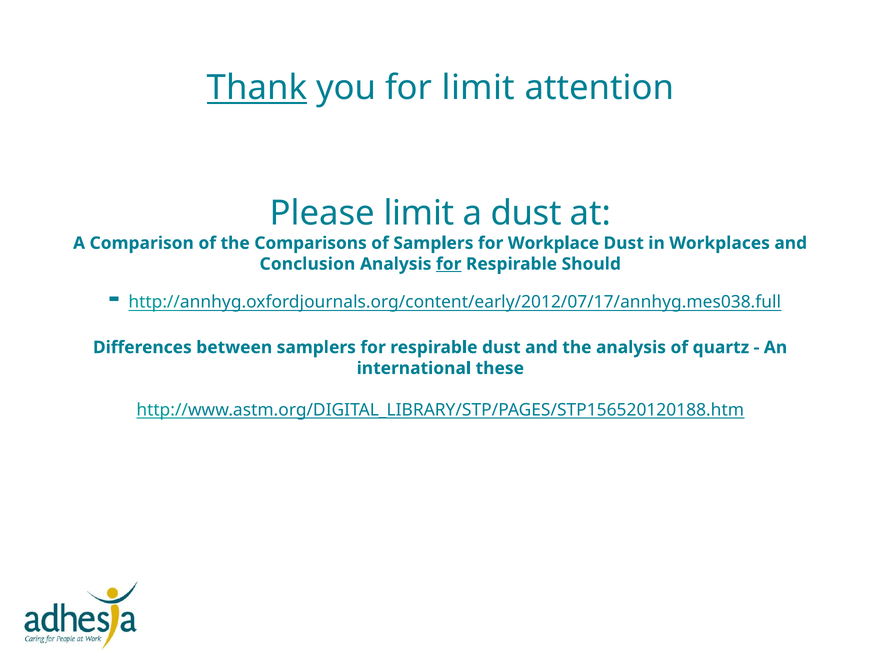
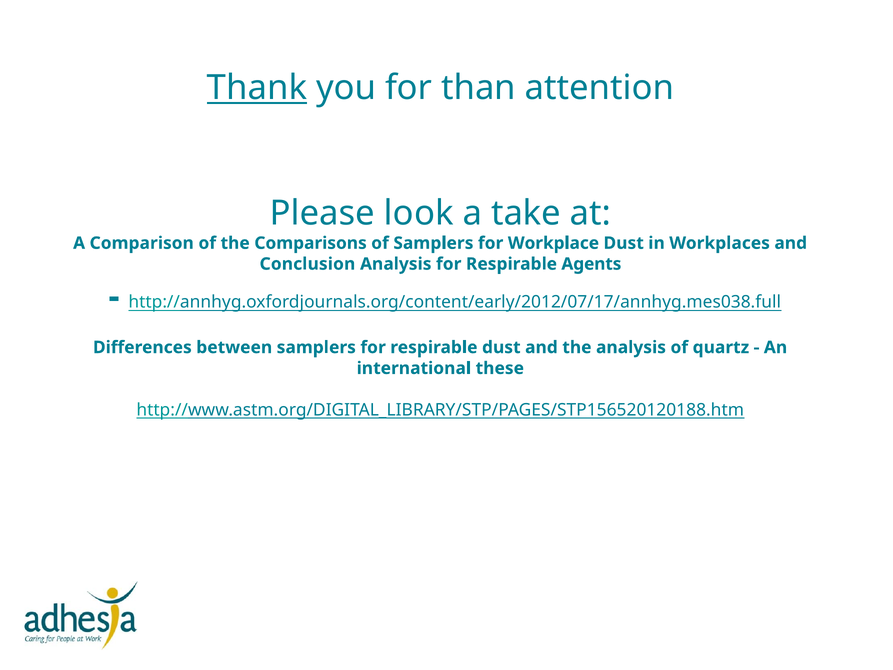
for limit: limit -> than
Please limit: limit -> look
a dust: dust -> take
for at (449, 264) underline: present -> none
Should: Should -> Agents
